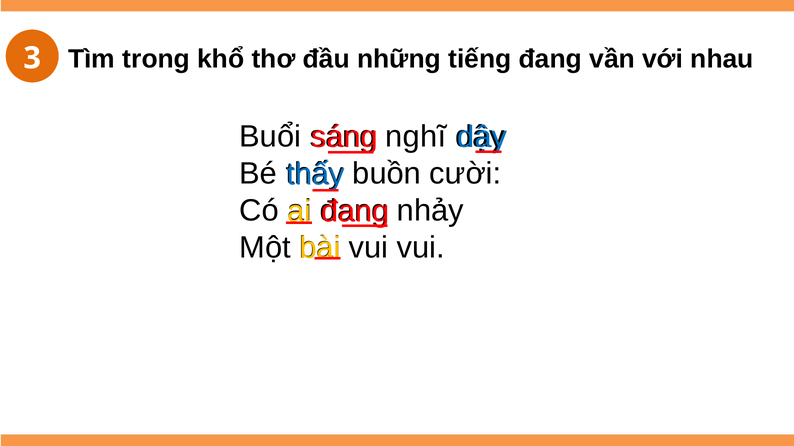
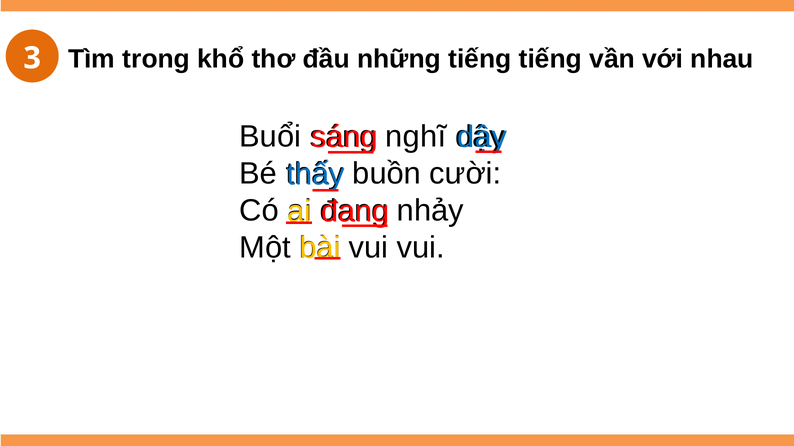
tiếng đang: đang -> tiếng
